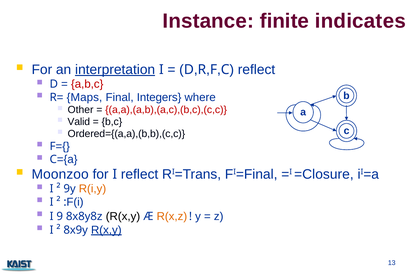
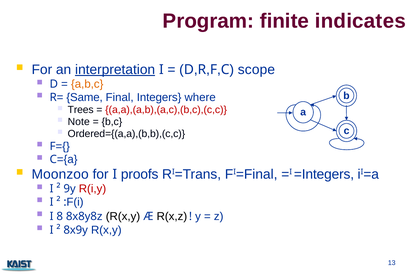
Instance: Instance -> Program
reflect at (256, 70): reflect -> scope
a,b,c colour: red -> orange
Maps: Maps -> Same
Other: Other -> Trees
Valid: Valid -> Note
I reflect: reflect -> proofs
=Closure: =Closure -> =Integers
R(i,y colour: orange -> red
I 9: 9 -> 8
R(x,z colour: orange -> black
R(x,y at (106, 230) underline: present -> none
